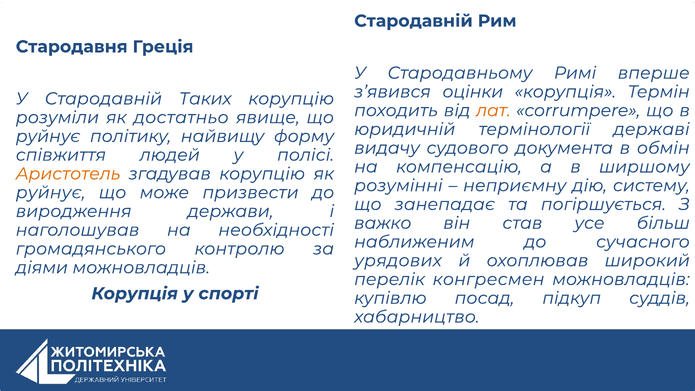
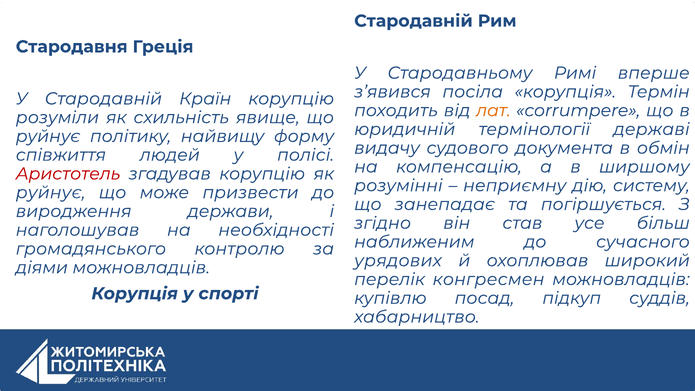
оцінки: оцінки -> посіла
Таких: Таких -> Країн
достатньо: достатньо -> схильність
Аристотель colour: orange -> red
важко: важко -> згідно
